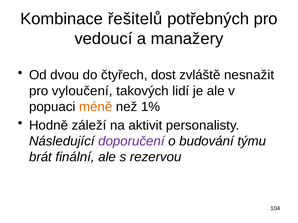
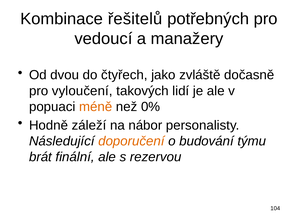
dost: dost -> jako
nesnažit: nesnažit -> dočasně
1%: 1% -> 0%
aktivit: aktivit -> nábor
doporučení colour: purple -> orange
